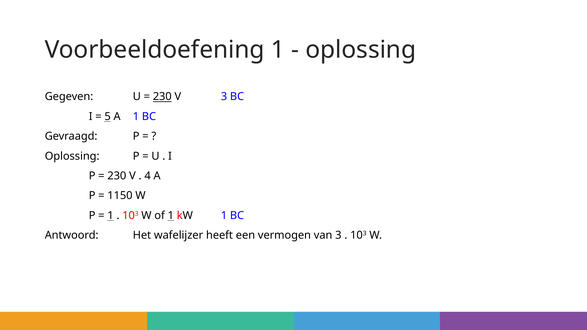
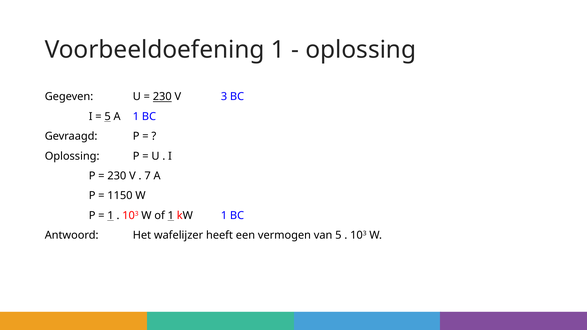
4: 4 -> 7
van 3: 3 -> 5
